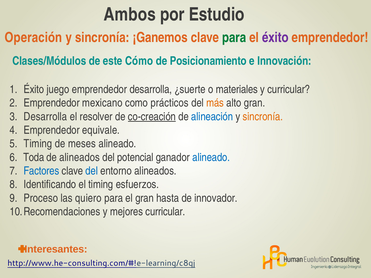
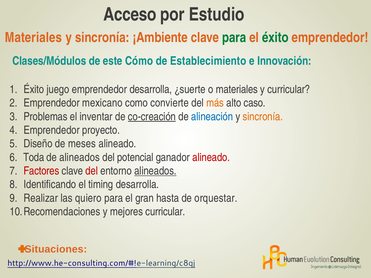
Ambos: Ambos -> Acceso
Operación at (33, 38): Operación -> Materiales
¡Ganemos: ¡Ganemos -> ¡Ambiente
éxito at (275, 38) colour: purple -> green
Posicionamiento: Posicionamiento -> Establecimiento
prácticos: prácticos -> convierte
alto gran: gran -> caso
Desarrolla at (45, 117): Desarrolla -> Problemas
resolver: resolver -> inventar
equivale: equivale -> proyecto
Timing at (38, 144): Timing -> Diseño
alineado at (211, 157) colour: blue -> red
Factores colour: blue -> red
del at (92, 171) colour: blue -> red
alineados at (155, 171) underline: none -> present
timing esfuerzos: esfuerzos -> desarrolla
Proceso: Proceso -> Realizar
innovador: innovador -> orquestar
Interesantes: Interesantes -> Situaciones
